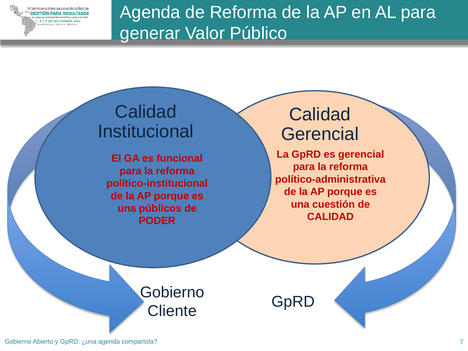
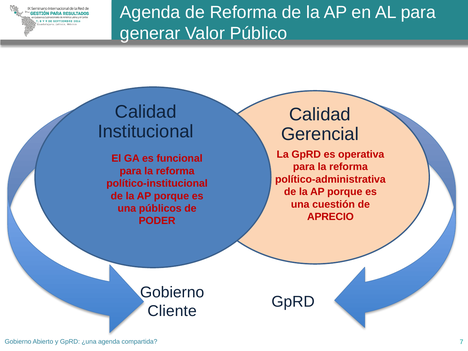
es gerencial: gerencial -> operativa
CALIDAD at (330, 217): CALIDAD -> APRECIO
